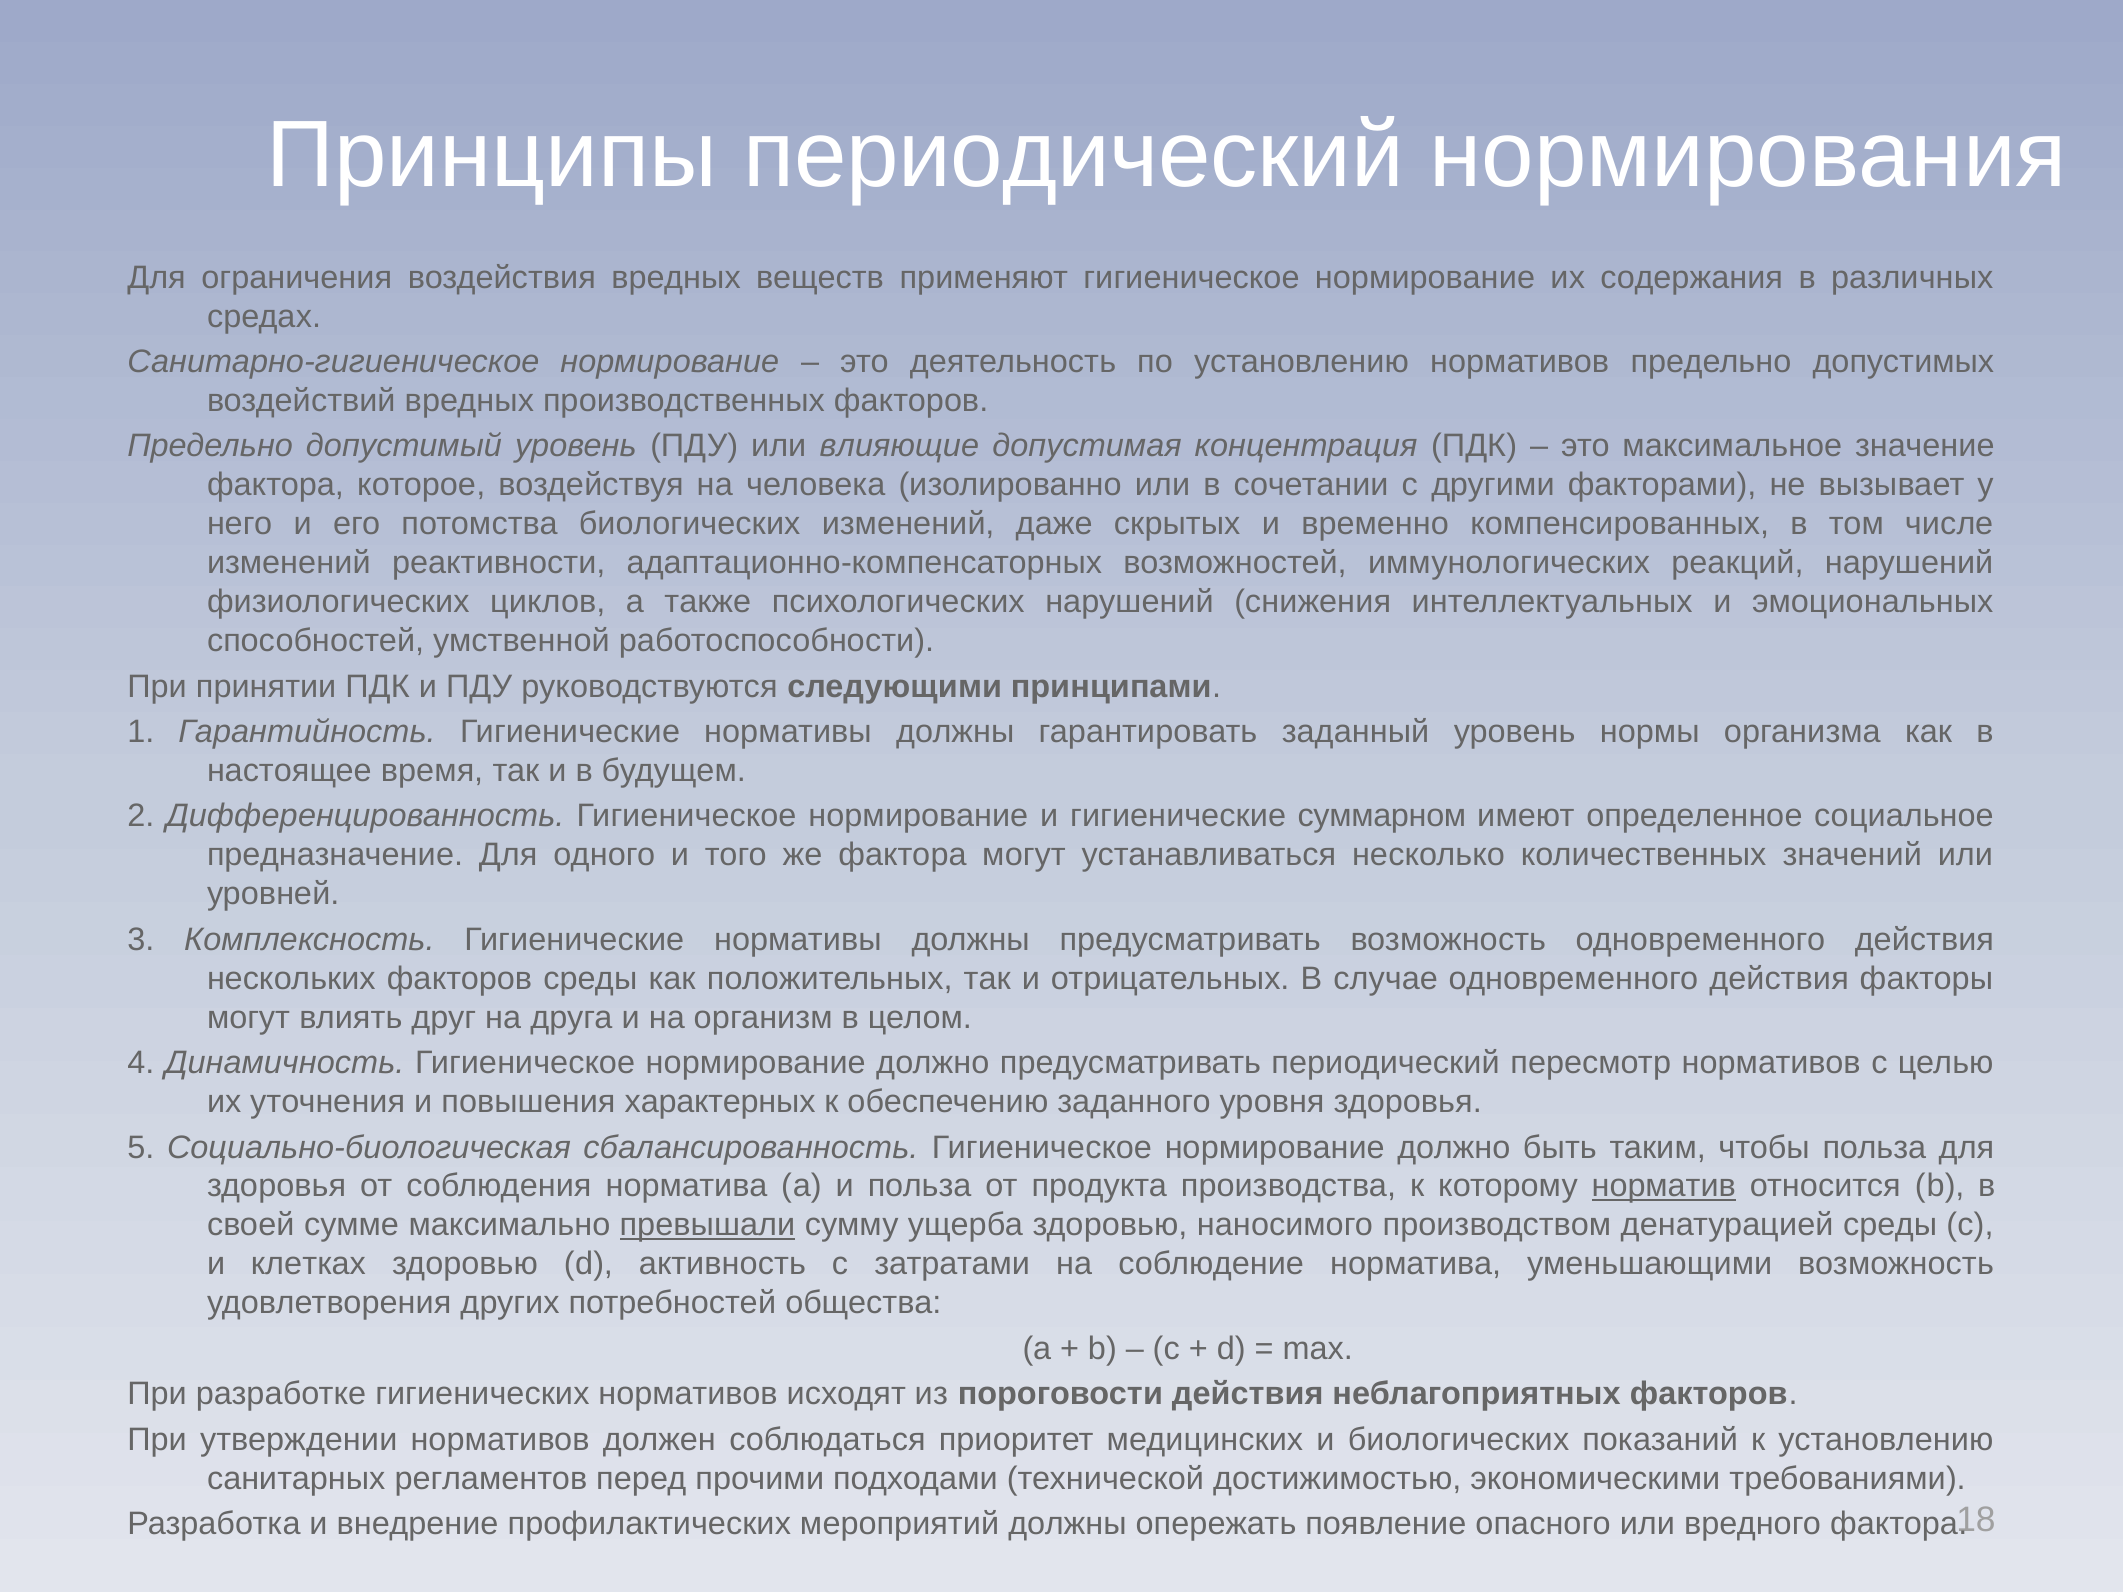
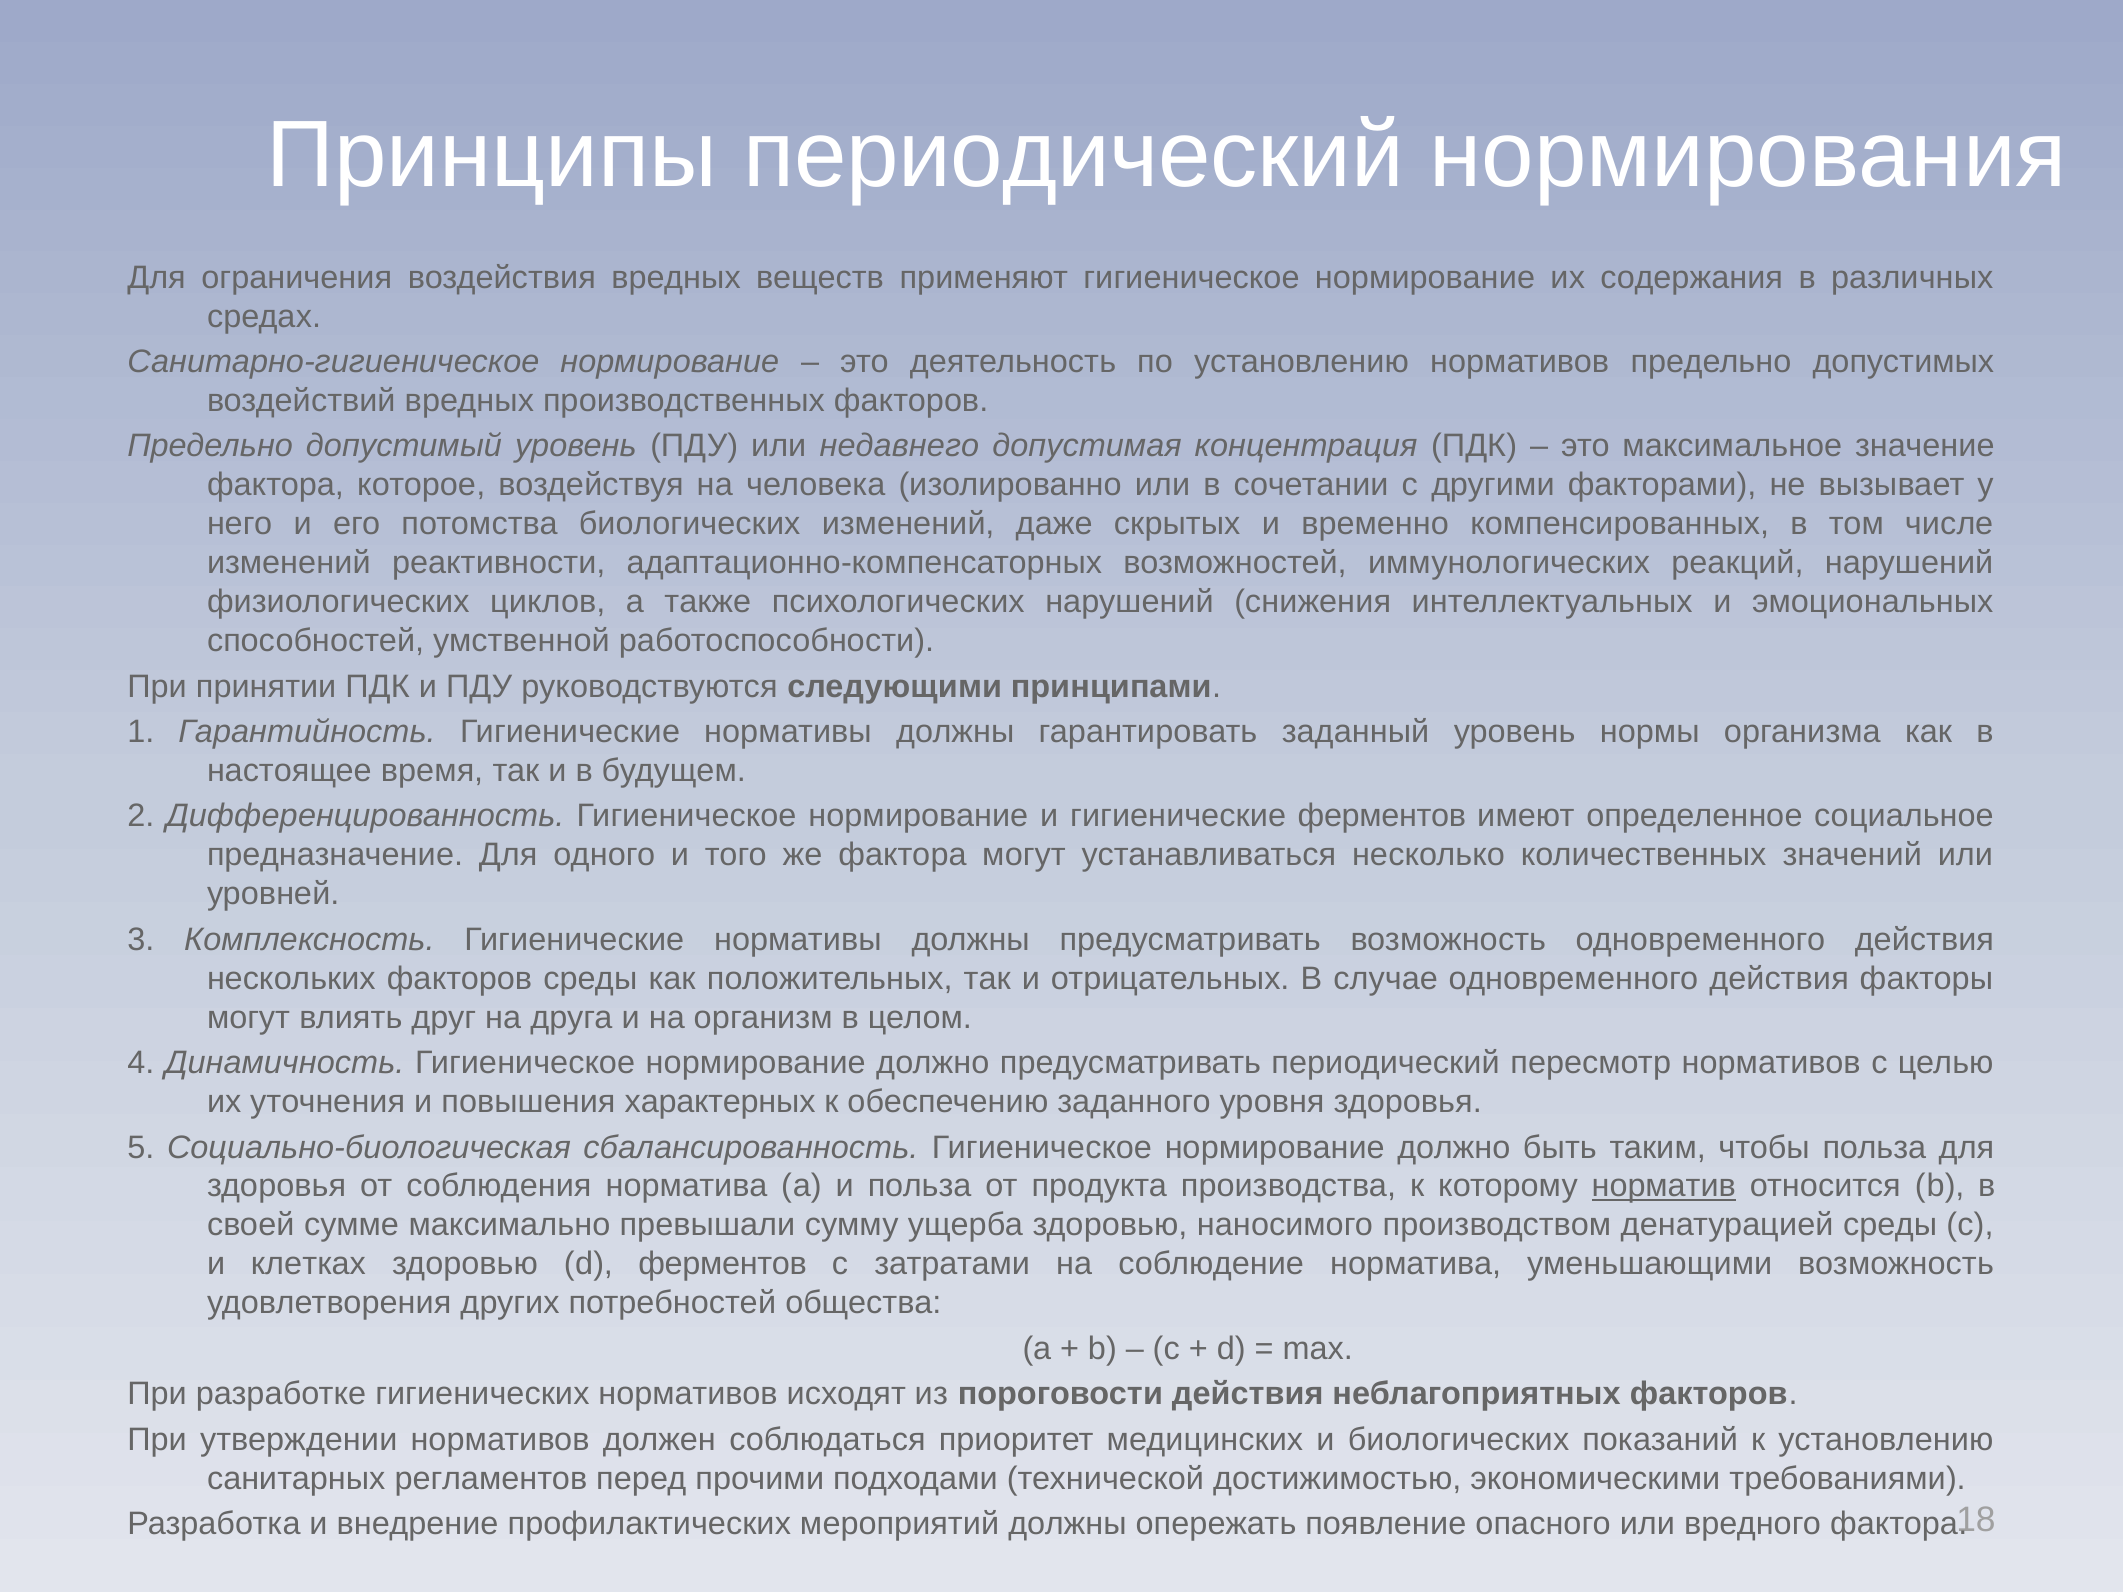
влияющие: влияющие -> недавнего
гигиенические суммарном: суммарном -> ферментов
превышали underline: present -> none
d активность: активность -> ферментов
